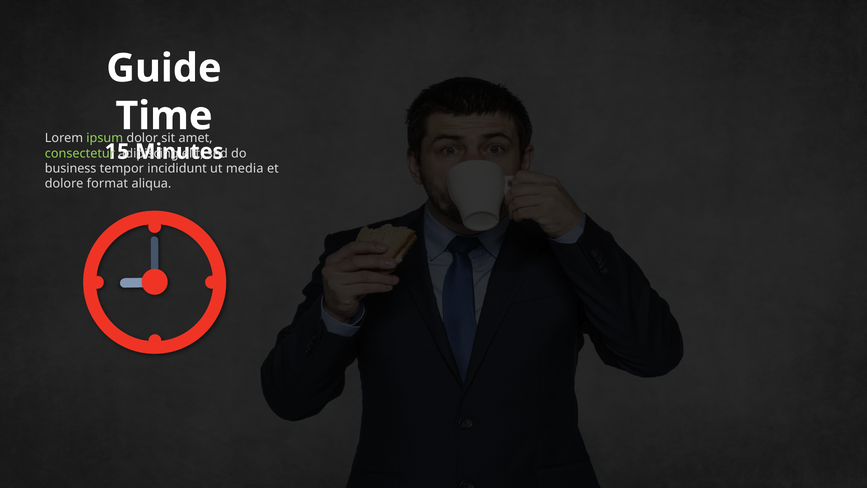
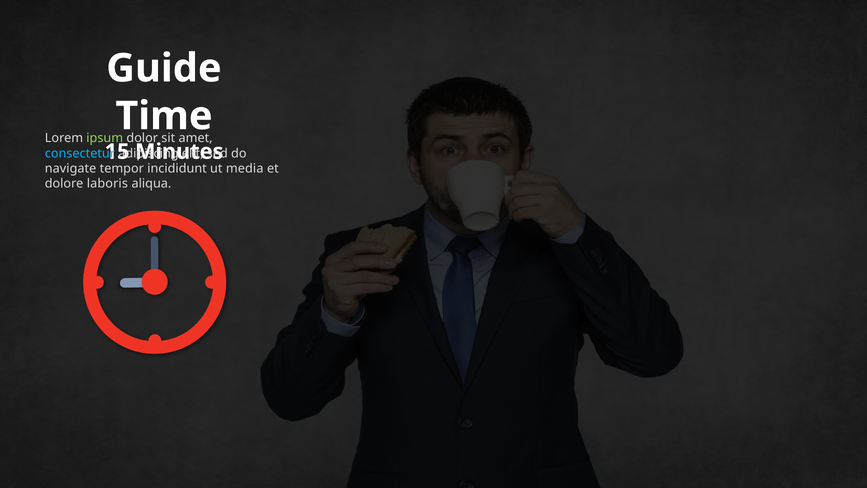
consectetur colour: light green -> light blue
business: business -> navigate
format: format -> laboris
